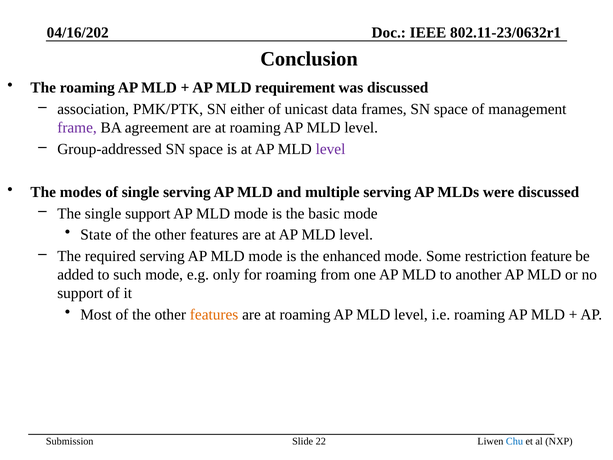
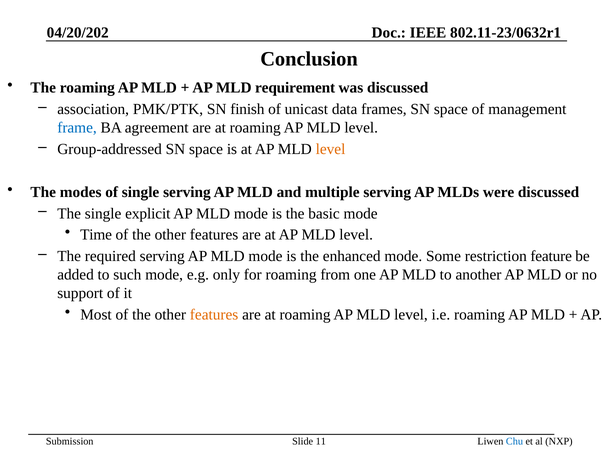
04/16/202: 04/16/202 -> 04/20/202
either: either -> finish
frame colour: purple -> blue
level at (331, 149) colour: purple -> orange
single support: support -> explicit
State: State -> Time
22: 22 -> 11
